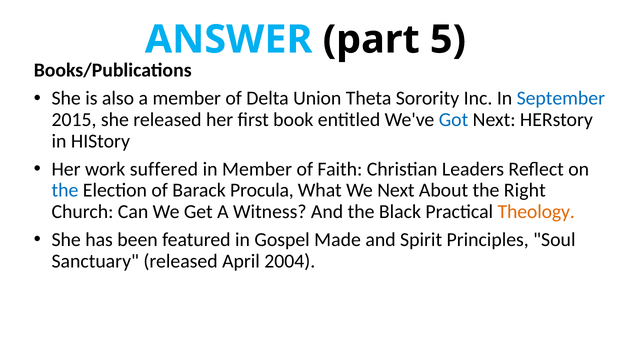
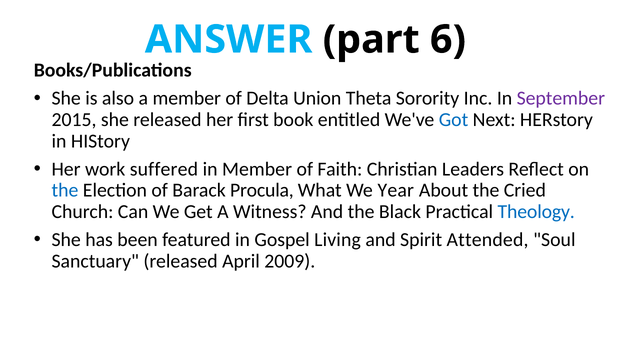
5: 5 -> 6
September colour: blue -> purple
We Next: Next -> Year
Right: Right -> Cried
Theology colour: orange -> blue
Made: Made -> Living
Principles: Principles -> Attended
2004: 2004 -> 2009
